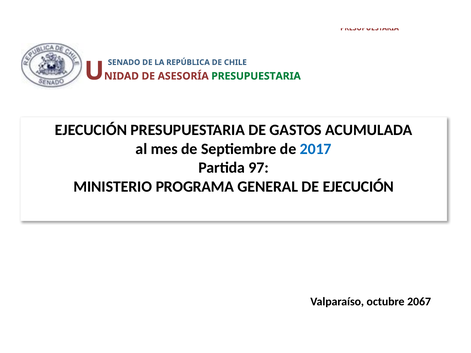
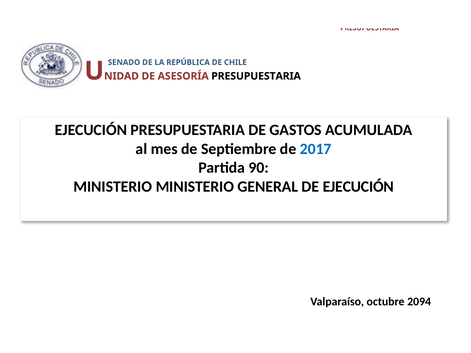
PRESUPUESTARIA at (256, 76) colour: green -> black
97: 97 -> 90
MINISTERIO PROGRAMA: PROGRAMA -> MINISTERIO
2067: 2067 -> 2094
